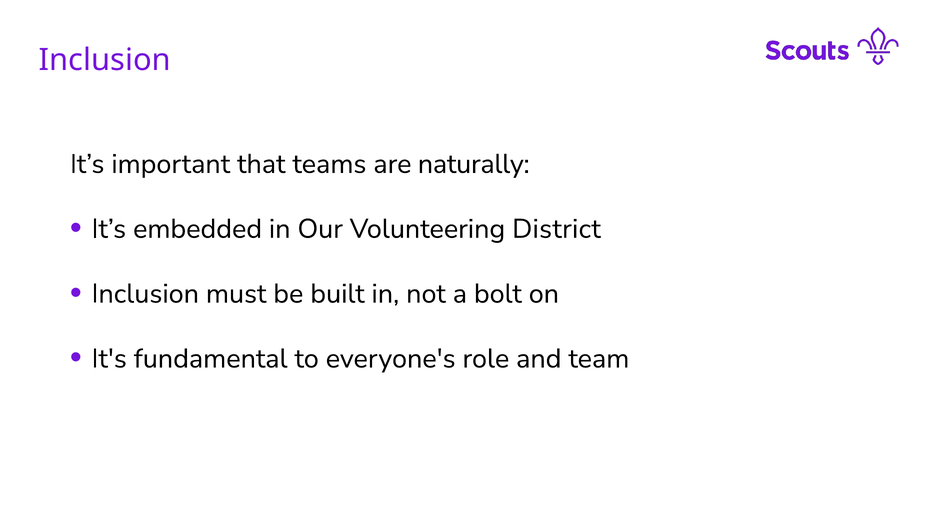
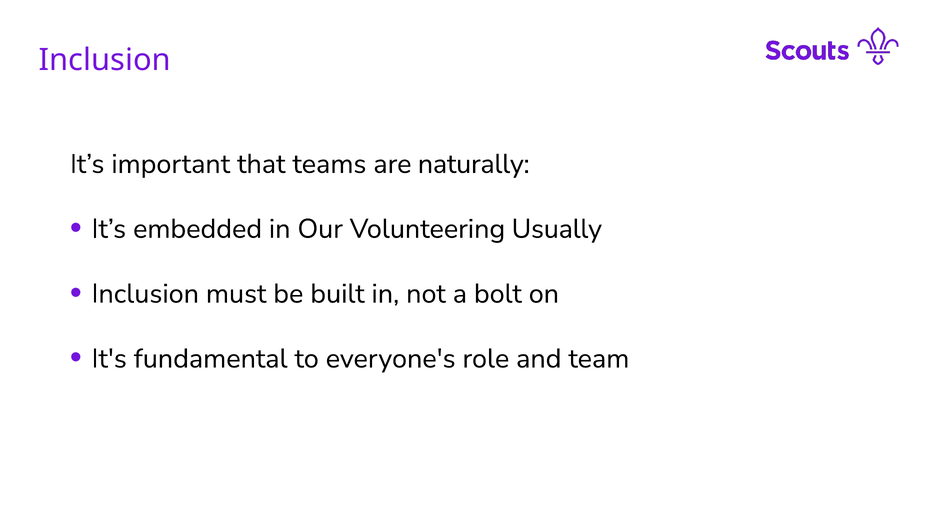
District: District -> Usually
